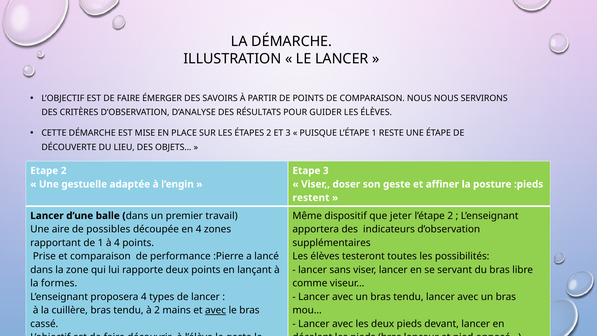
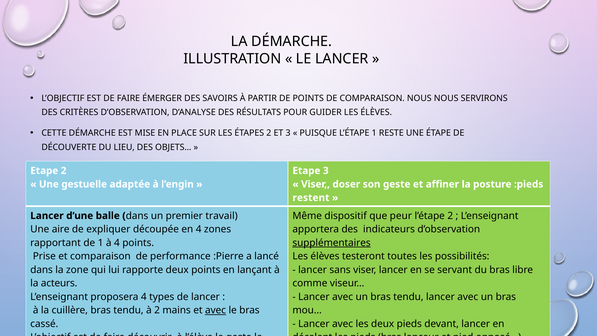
jeter: jeter -> peur
possibles: possibles -> expliquer
supplémentaires underline: none -> present
formes: formes -> acteurs
